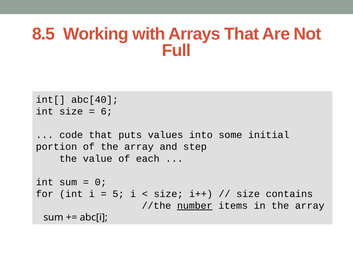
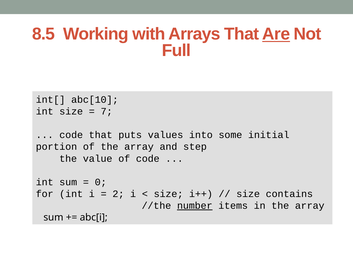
Are underline: none -> present
abc[40: abc[40 -> abc[10
6: 6 -> 7
of each: each -> code
5: 5 -> 2
